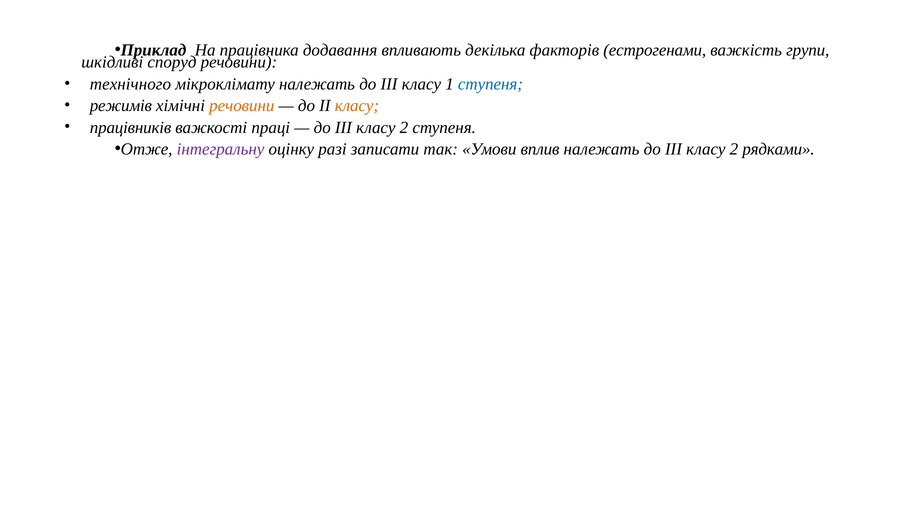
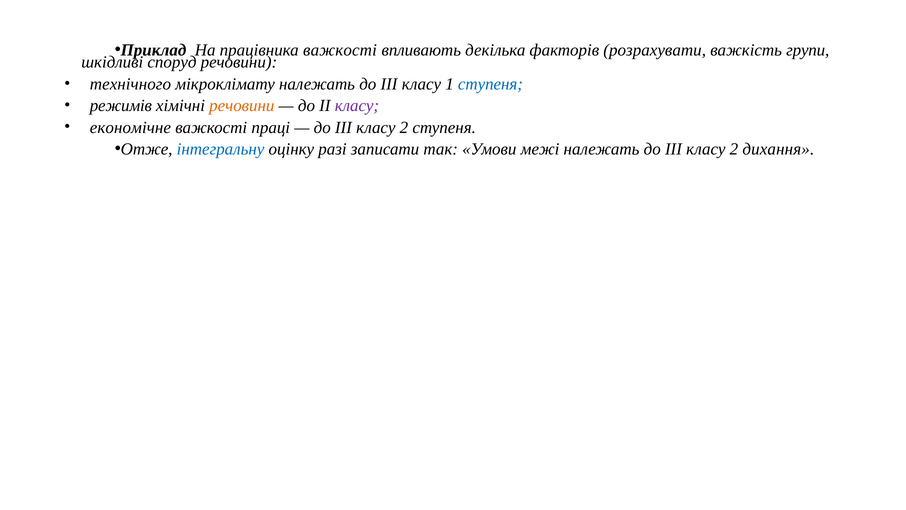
працівника додавання: додавання -> важкості
естрогенами: естрогенами -> розрахувати
класу at (357, 106) colour: orange -> purple
працівників: працівників -> економічне
інтегральну colour: purple -> blue
вплив: вплив -> межі
рядками: рядками -> дихання
